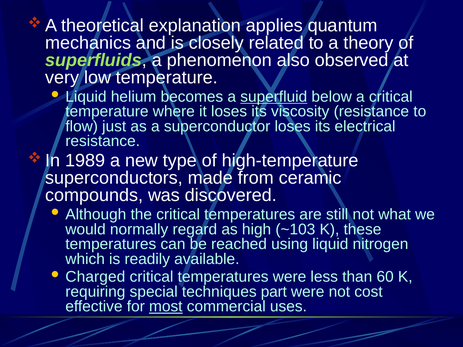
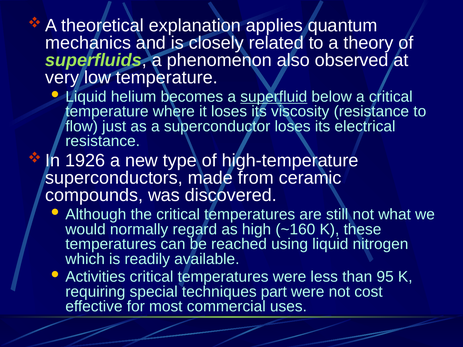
1989: 1989 -> 1926
~103: ~103 -> ~160
Charged: Charged -> Activities
60: 60 -> 95
most underline: present -> none
